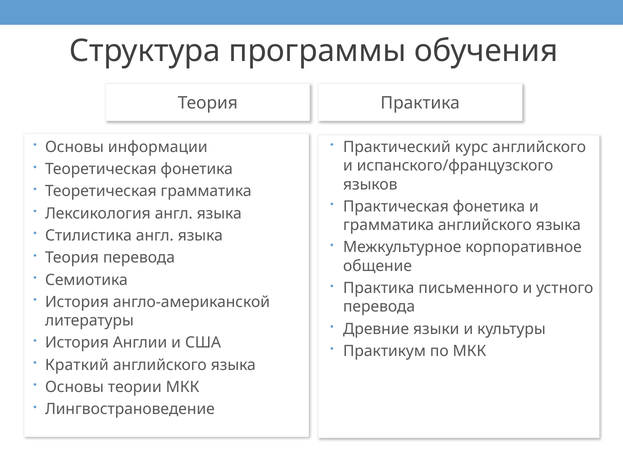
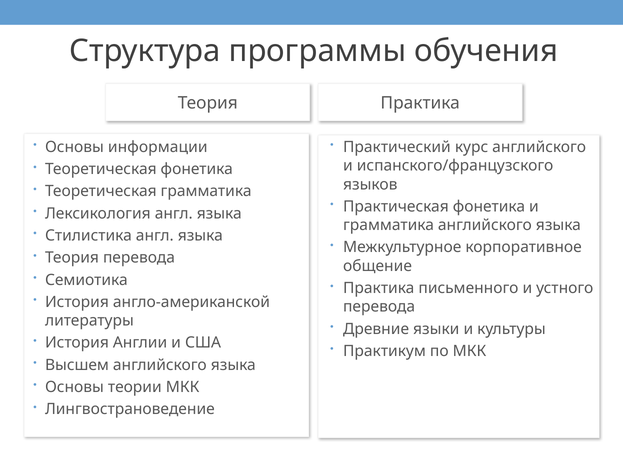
Краткий: Краткий -> Высшем
